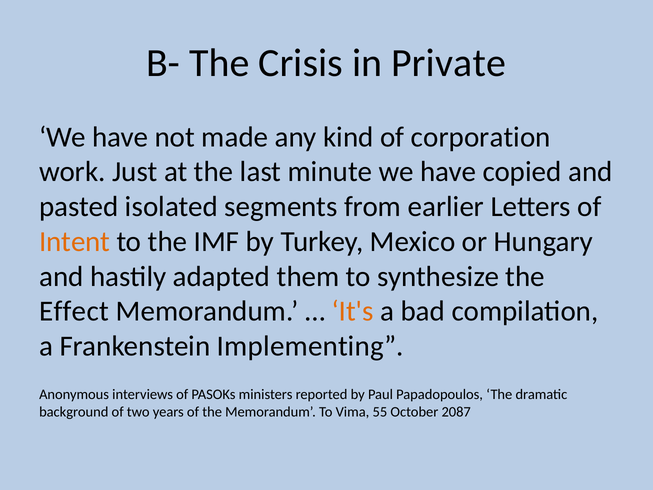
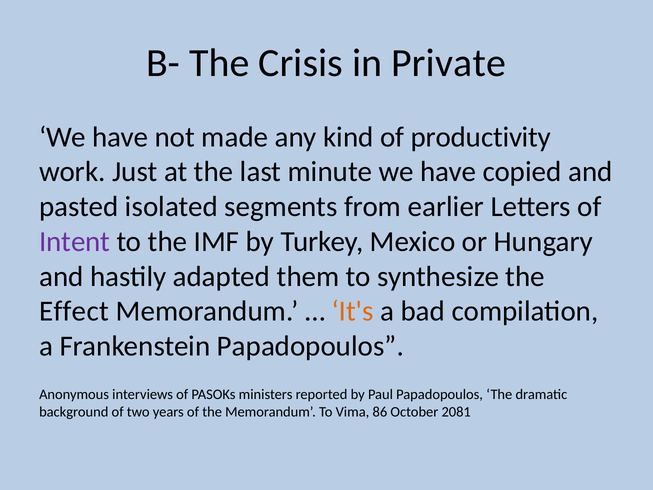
corporation: corporation -> productivity
Intent colour: orange -> purple
Frankenstein Implementing: Implementing -> Papadopoulos
55: 55 -> 86
2087: 2087 -> 2081
